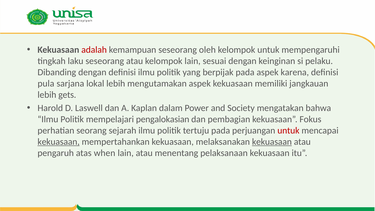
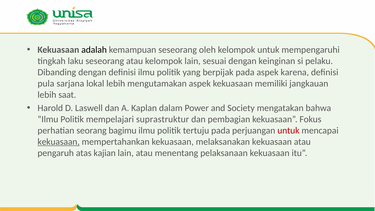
adalah colour: red -> black
gets: gets -> saat
pengalokasian: pengalokasian -> suprastruktur
sejarah: sejarah -> bagimu
kekuasaan at (272, 142) underline: present -> none
when: when -> kajian
